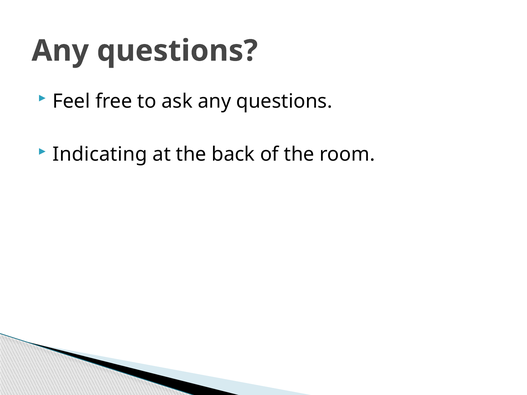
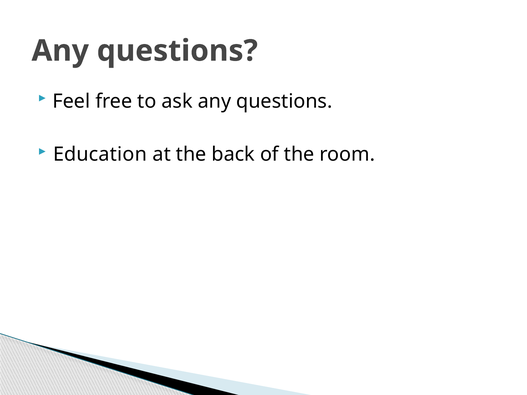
Indicating: Indicating -> Education
